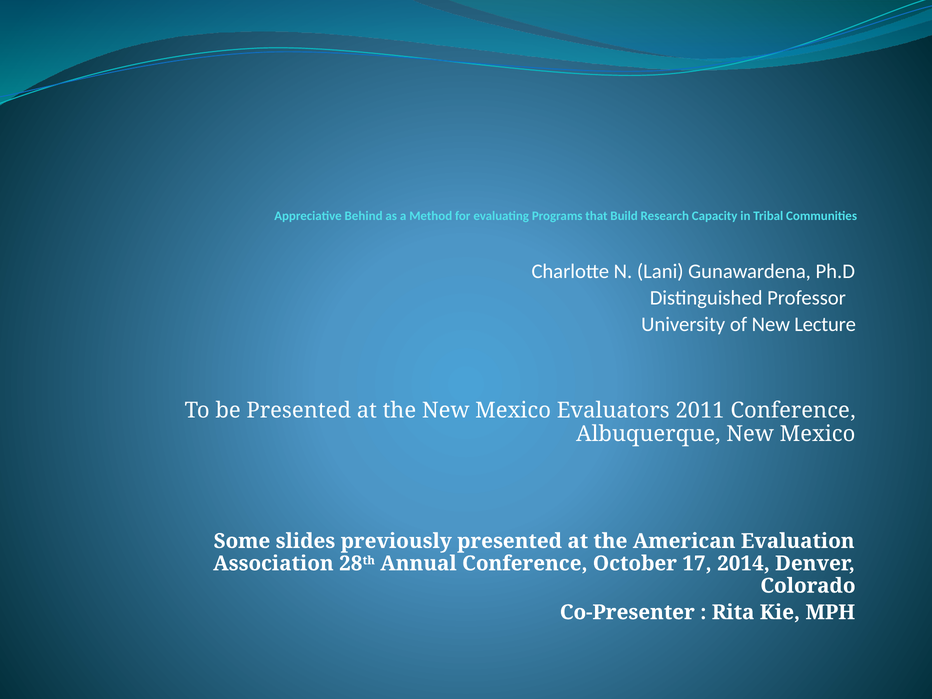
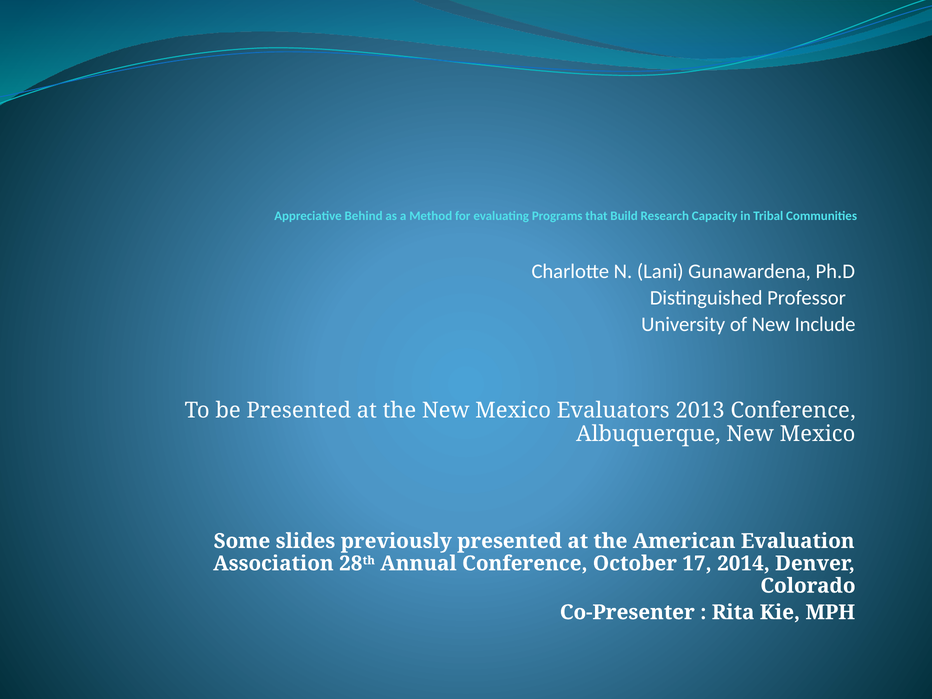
Lecture: Lecture -> Include
2011: 2011 -> 2013
